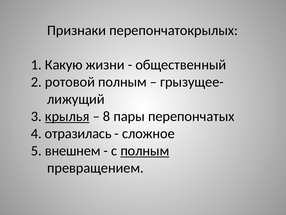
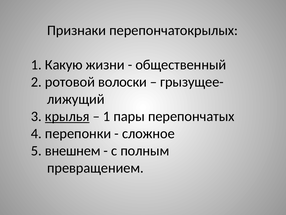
ротовой полным: полным -> волоски
8 at (107, 116): 8 -> 1
отразилась: отразилась -> перепонки
полным at (145, 151) underline: present -> none
